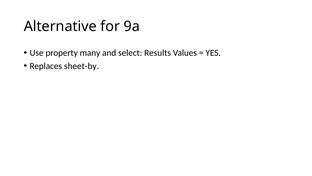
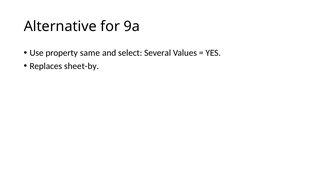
many: many -> same
Results: Results -> Several
